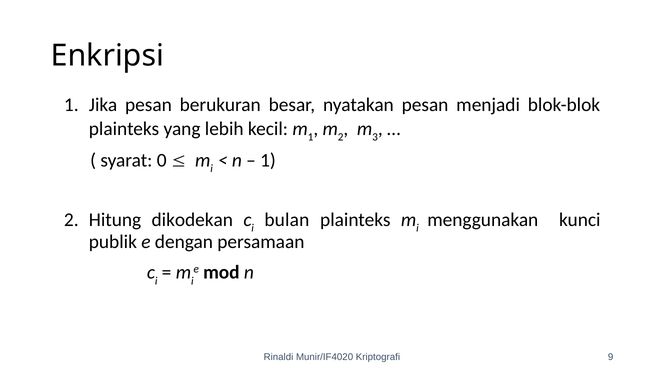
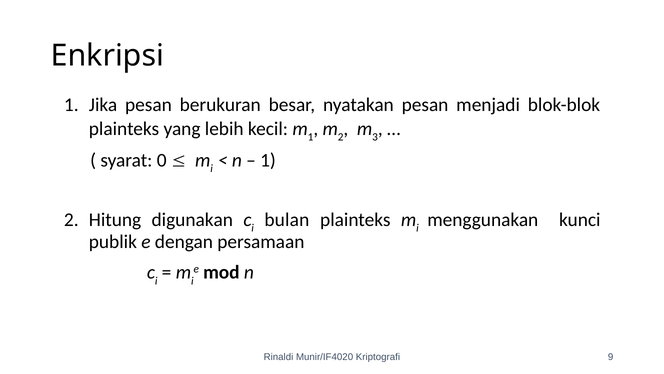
dikodekan: dikodekan -> digunakan
